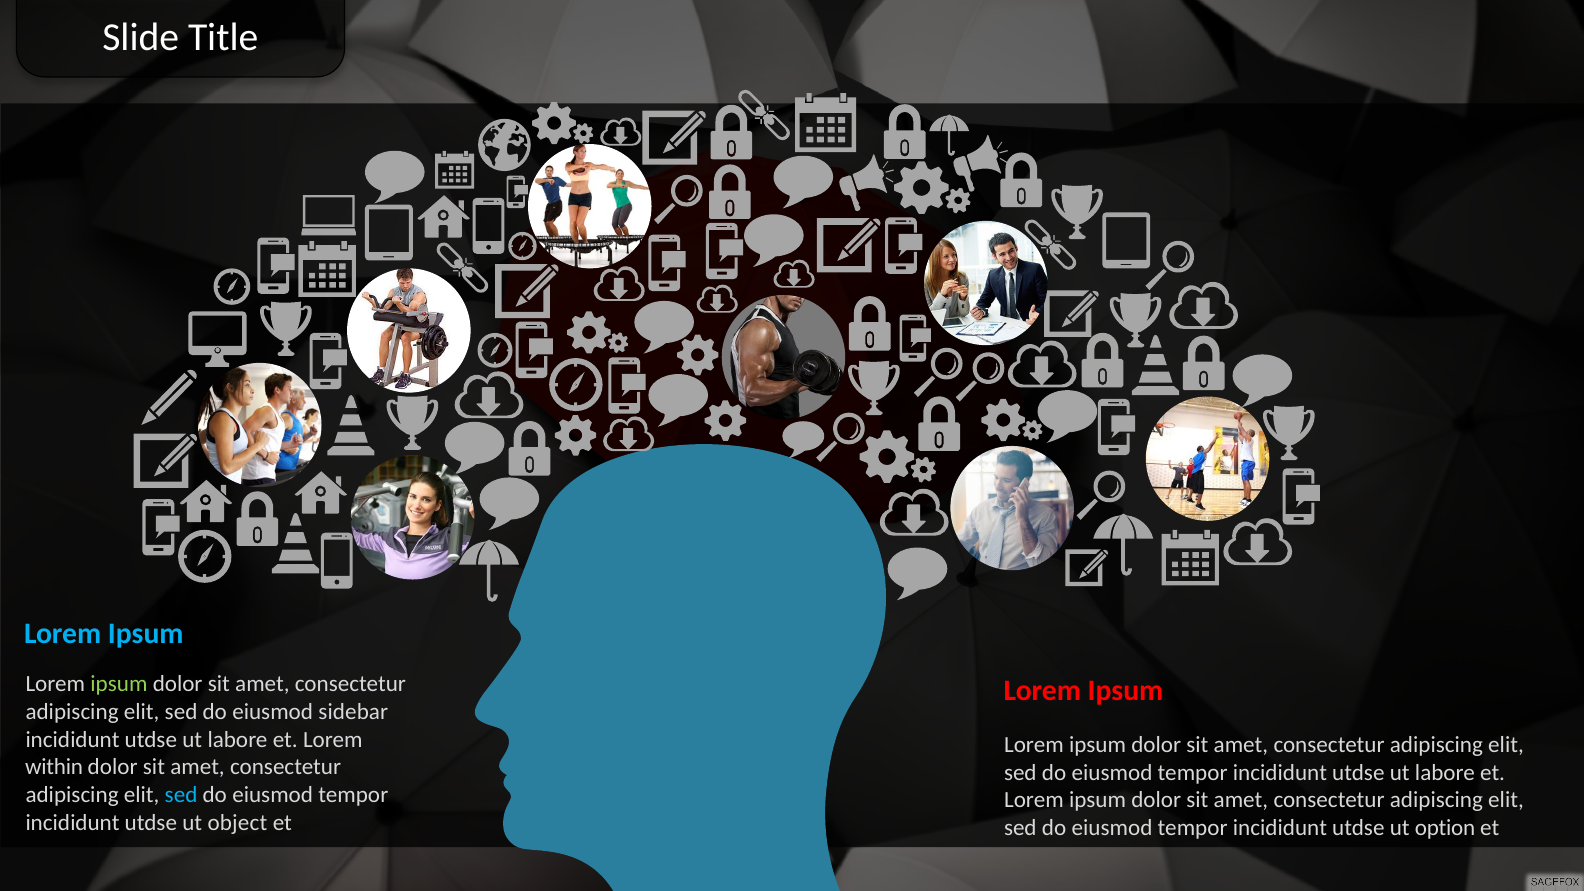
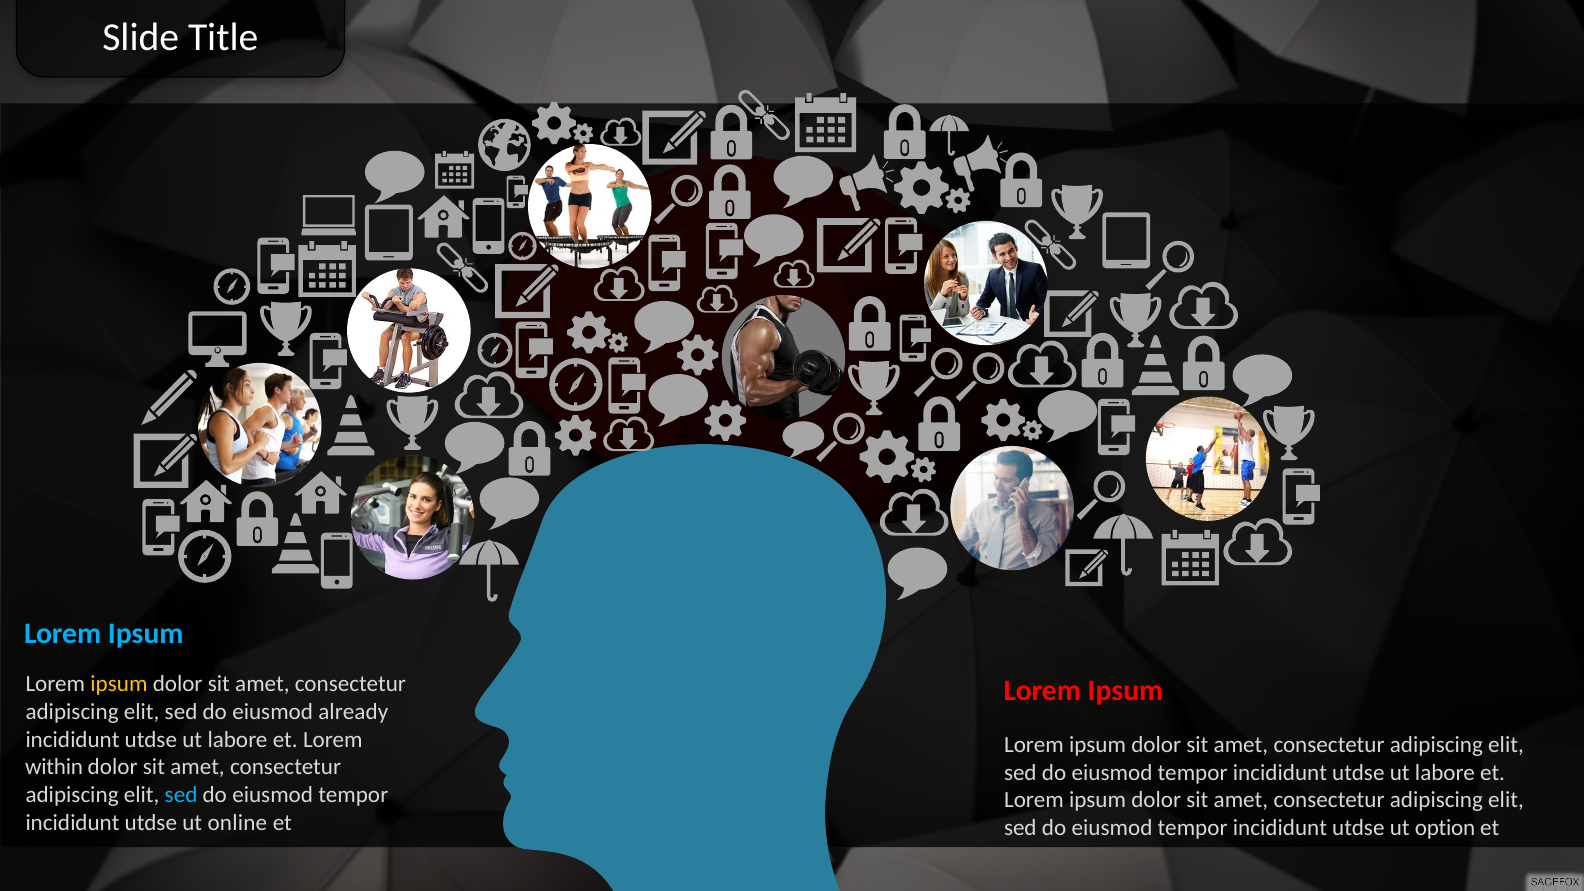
ipsum at (119, 684) colour: light green -> yellow
sidebar: sidebar -> already
object: object -> online
